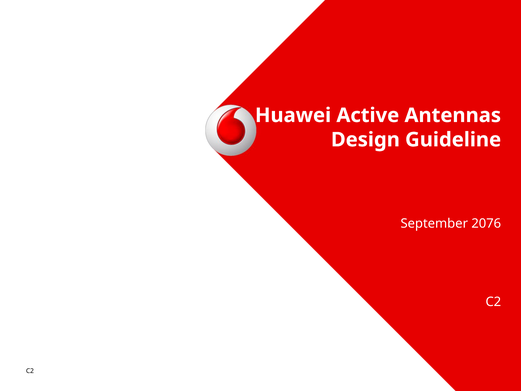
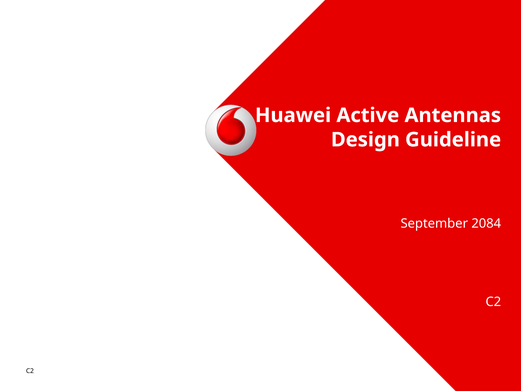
2076: 2076 -> 2084
